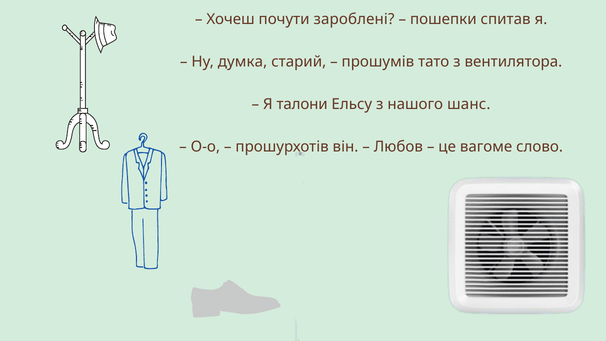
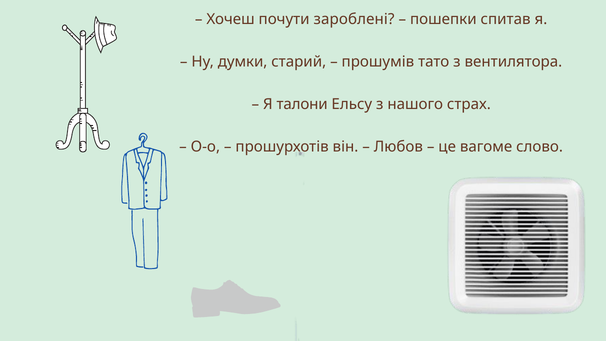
думка: думка -> думки
шанс: шанс -> страх
